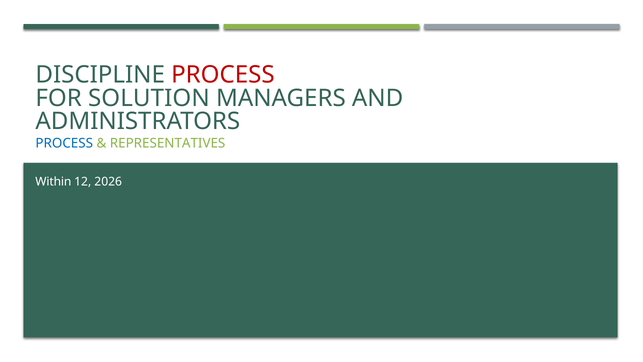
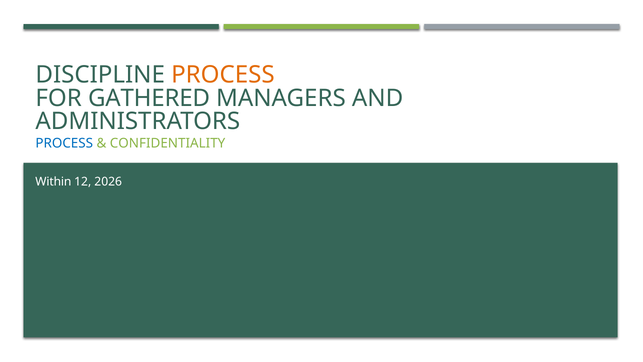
PROCESS at (223, 75) colour: red -> orange
SOLUTION: SOLUTION -> GATHERED
REPRESENTATIVES: REPRESENTATIVES -> CONFIDENTIALITY
